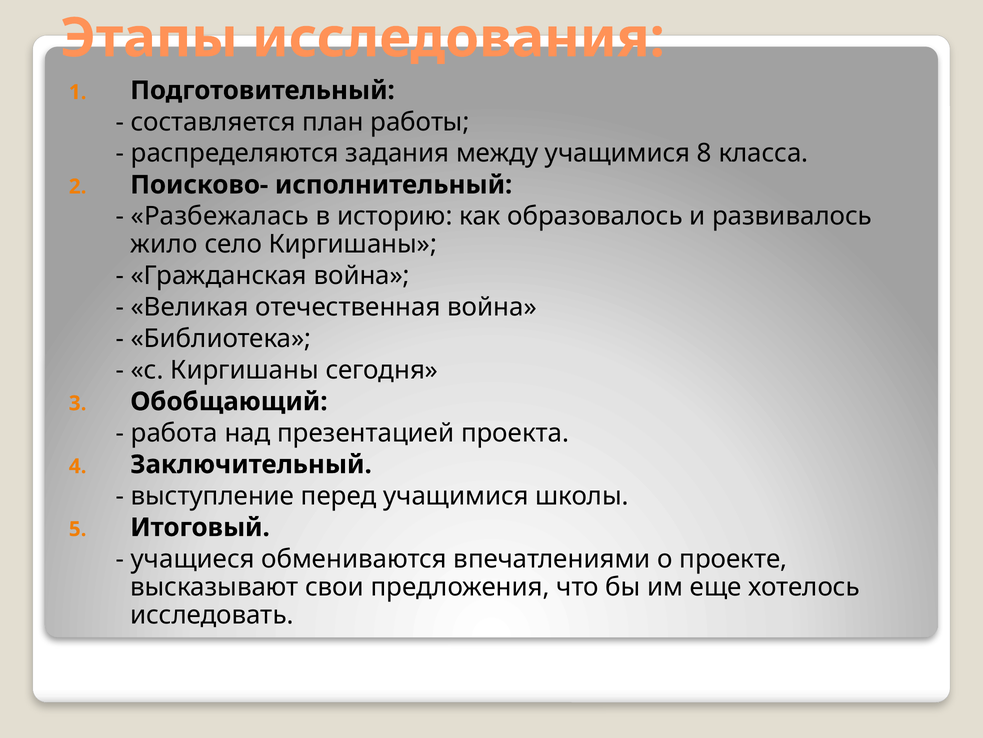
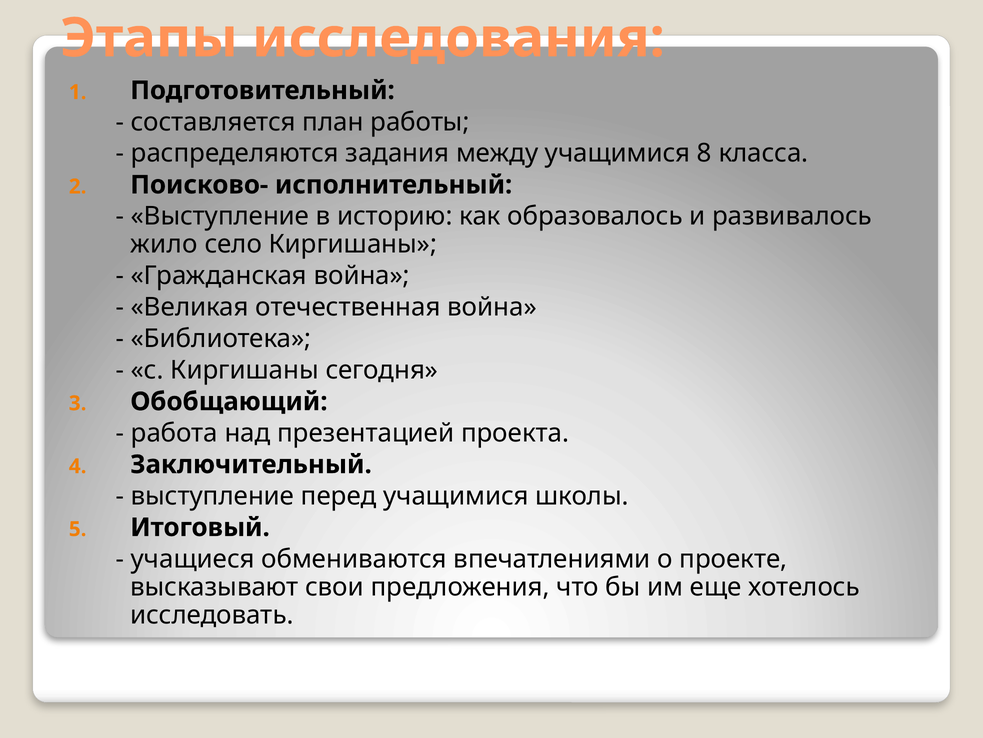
Разбежалась at (220, 216): Разбежалась -> Выступление
